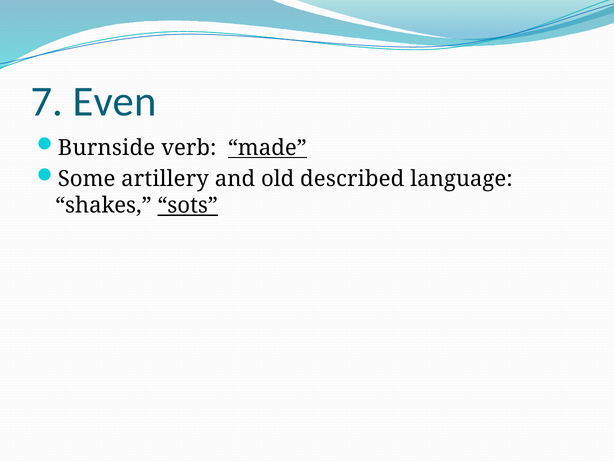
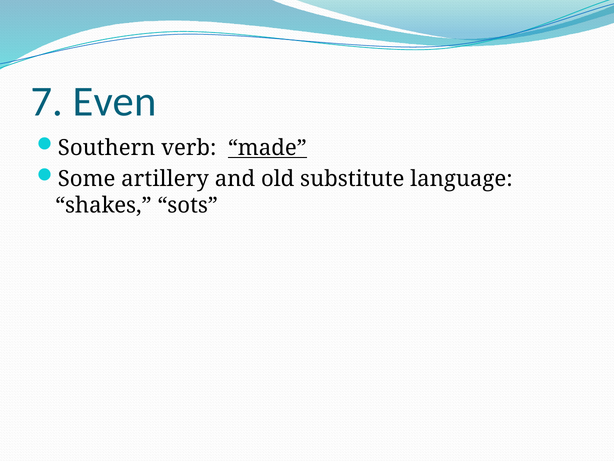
Burnside: Burnside -> Southern
described: described -> substitute
sots underline: present -> none
